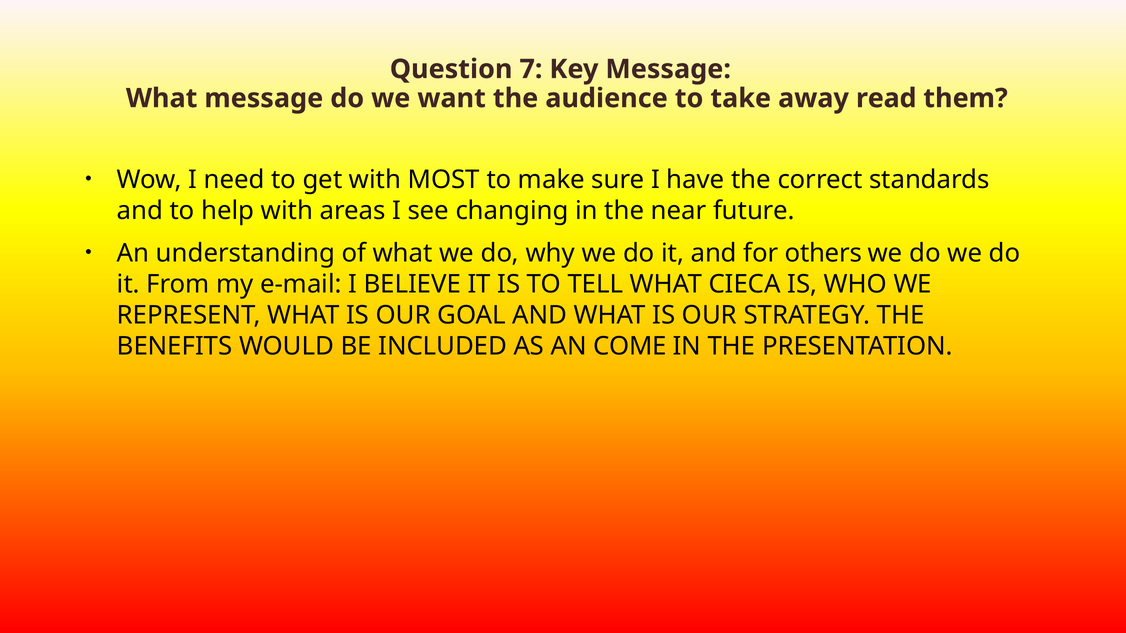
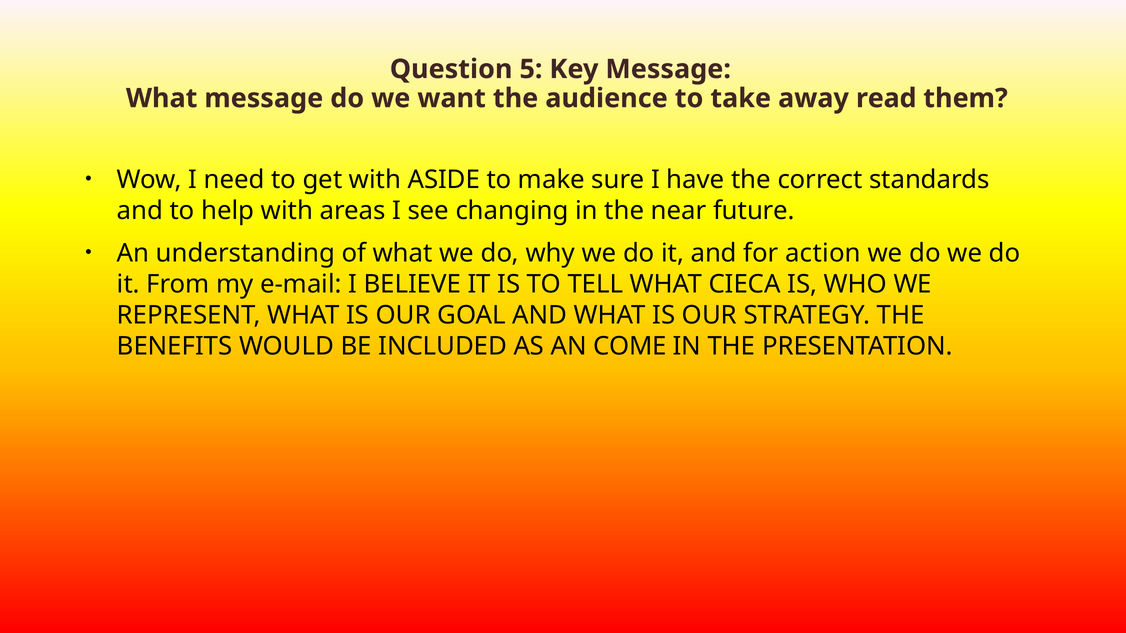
7: 7 -> 5
MOST: MOST -> ASIDE
others: others -> action
